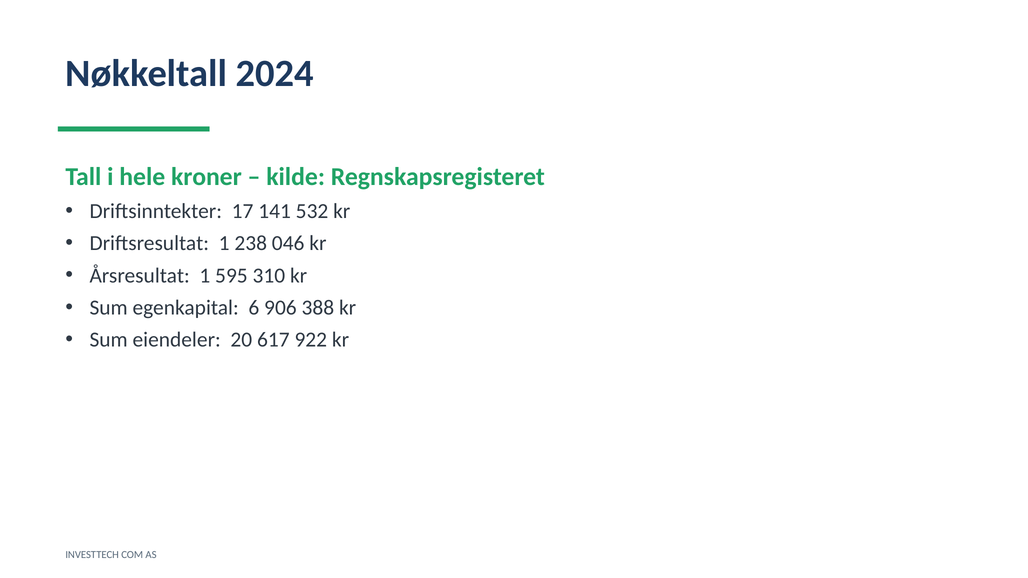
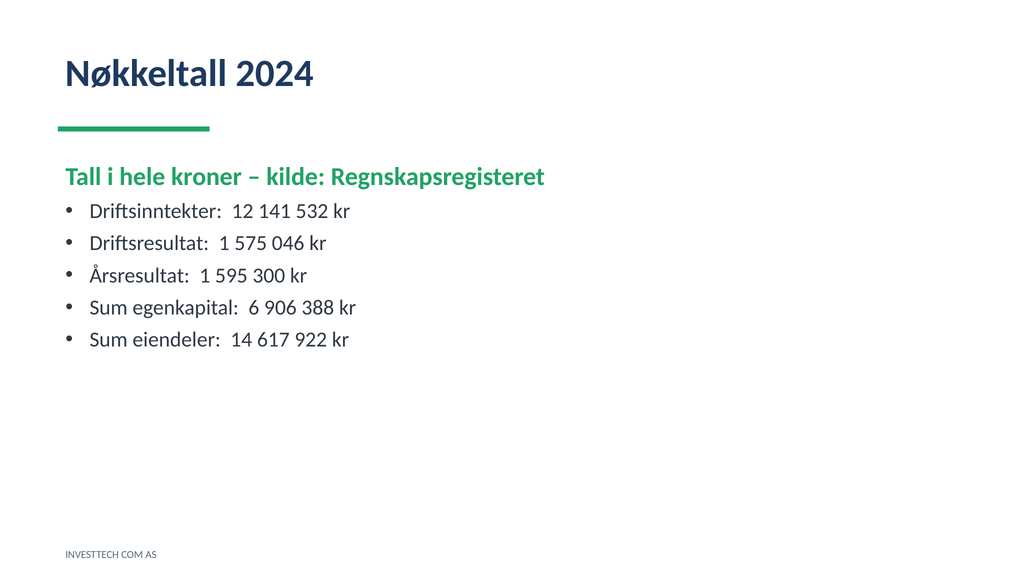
17: 17 -> 12
238: 238 -> 575
310: 310 -> 300
20: 20 -> 14
